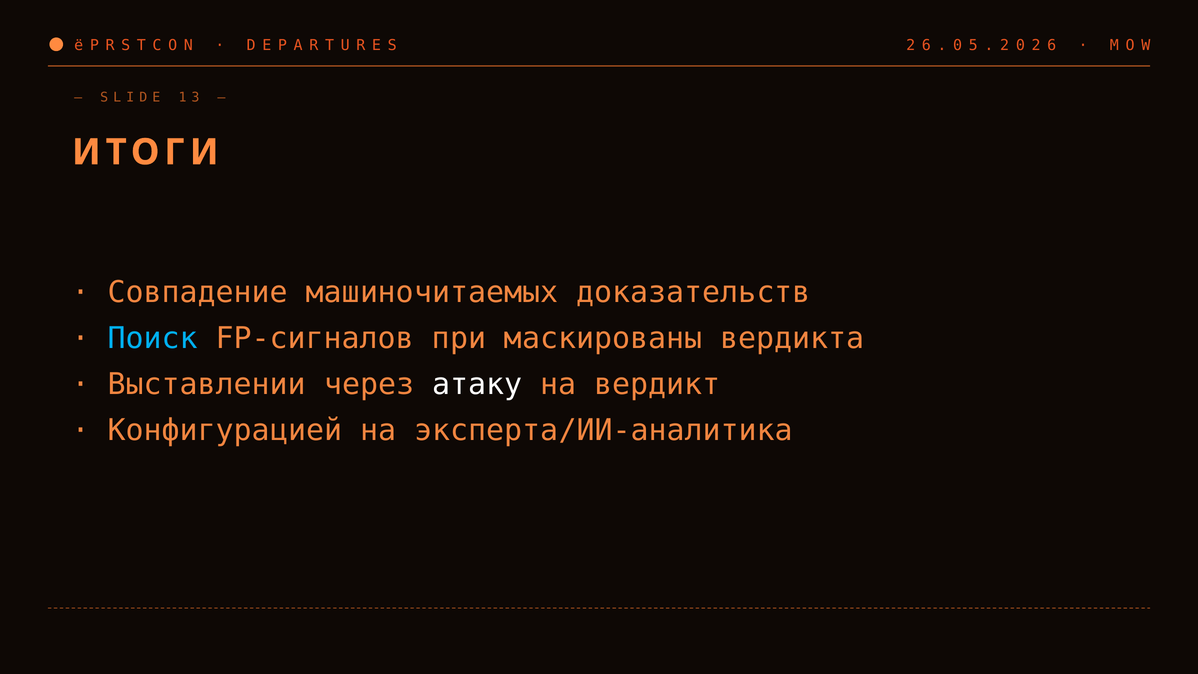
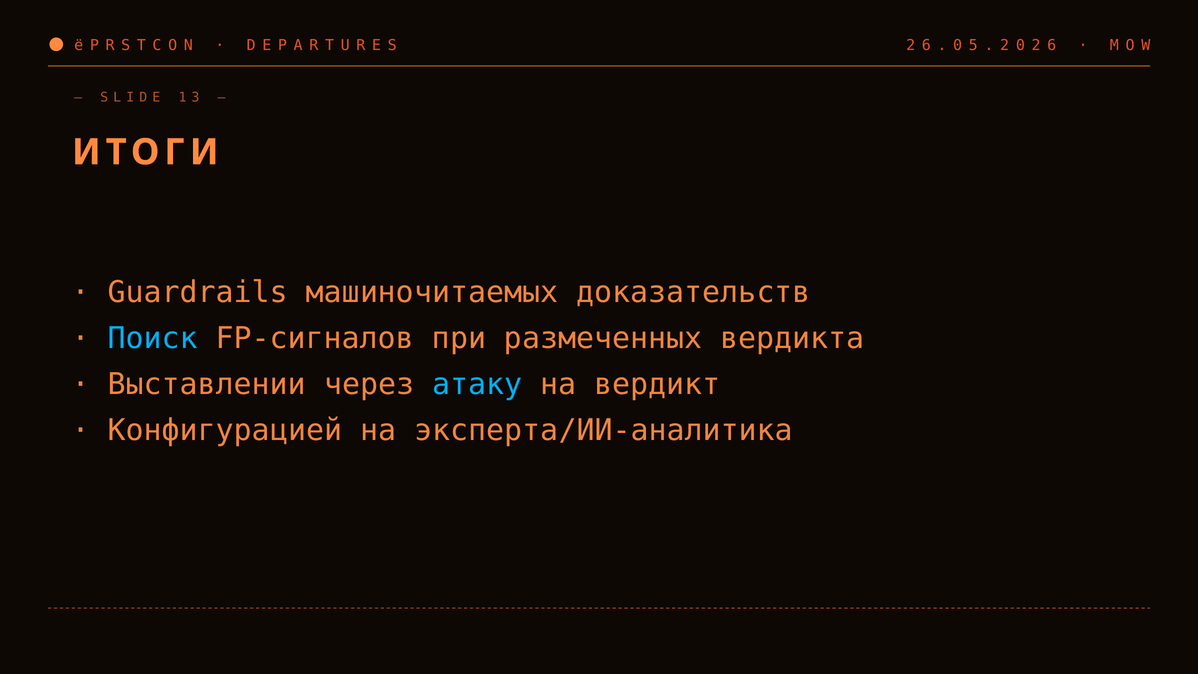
Совпадение: Совпадение -> Guardrails
маскированы: маскированы -> размеченных
атаку colour: white -> light blue
